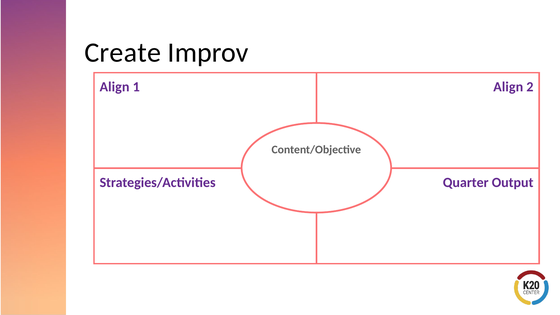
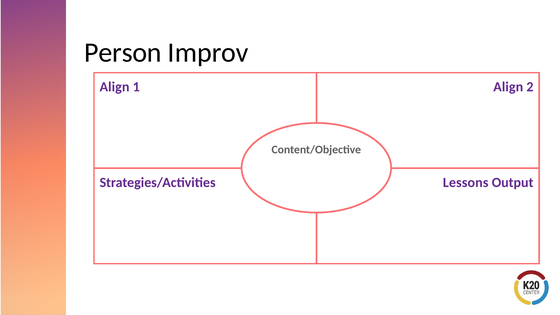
Create: Create -> Person
Quarter: Quarter -> Lessons
